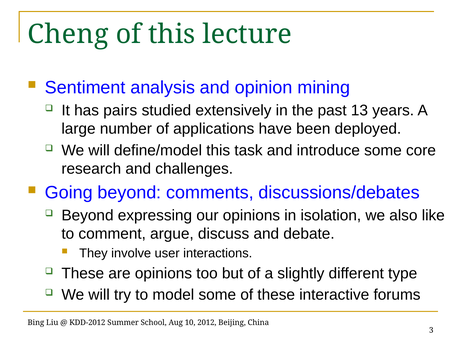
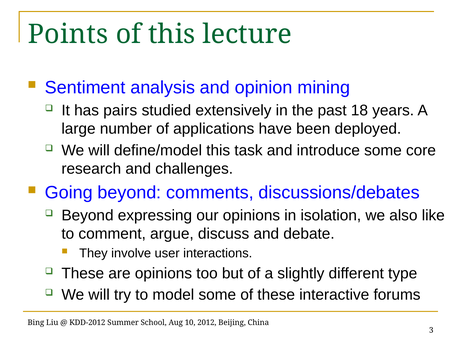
Cheng: Cheng -> Points
13: 13 -> 18
